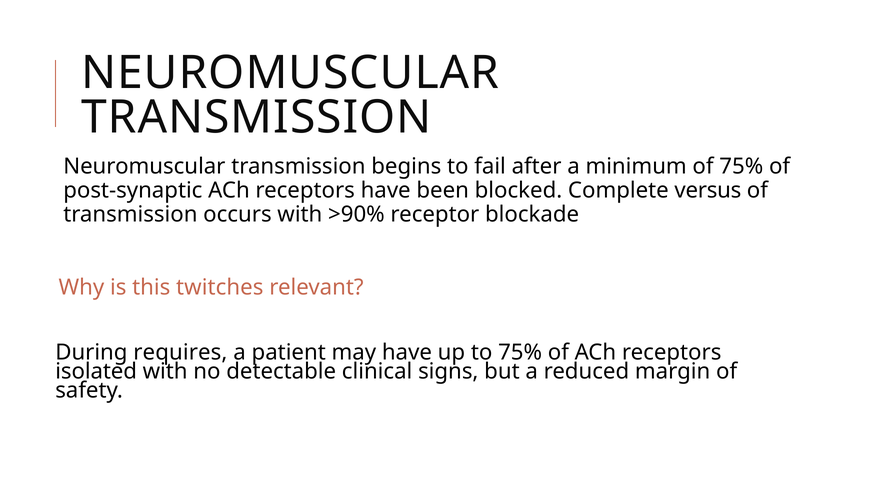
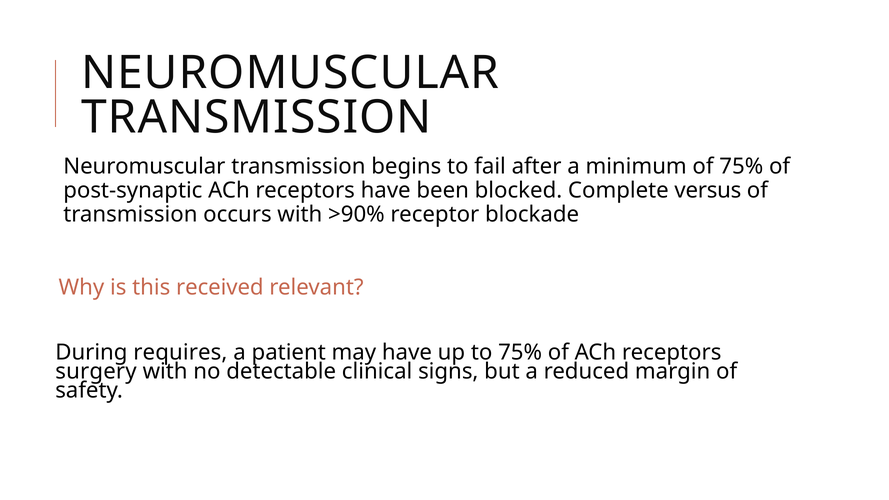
twitches: twitches -> received
isolated: isolated -> surgery
